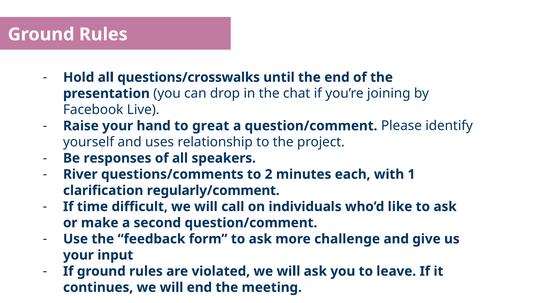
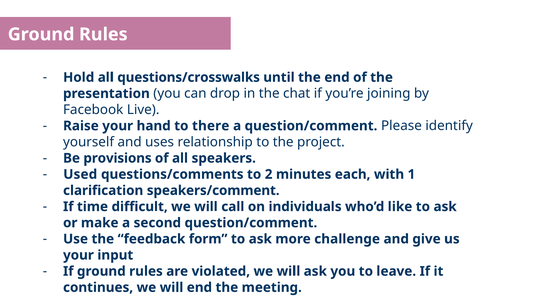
great: great -> there
responses: responses -> provisions
River: River -> Used
regularly/comment: regularly/comment -> speakers/comment
